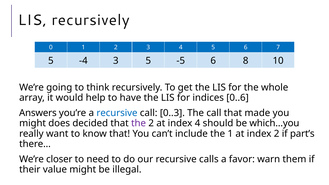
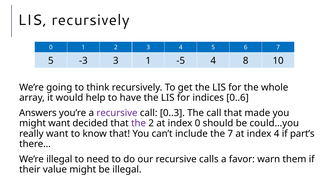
-4: -4 -> -3
3 5: 5 -> 1
-5 6: 6 -> 4
recursive at (117, 113) colour: blue -> purple
might does: does -> want
index 4: 4 -> 0
which…you: which…you -> could…you
the 1: 1 -> 7
index 2: 2 -> 4
We’re closer: closer -> illegal
